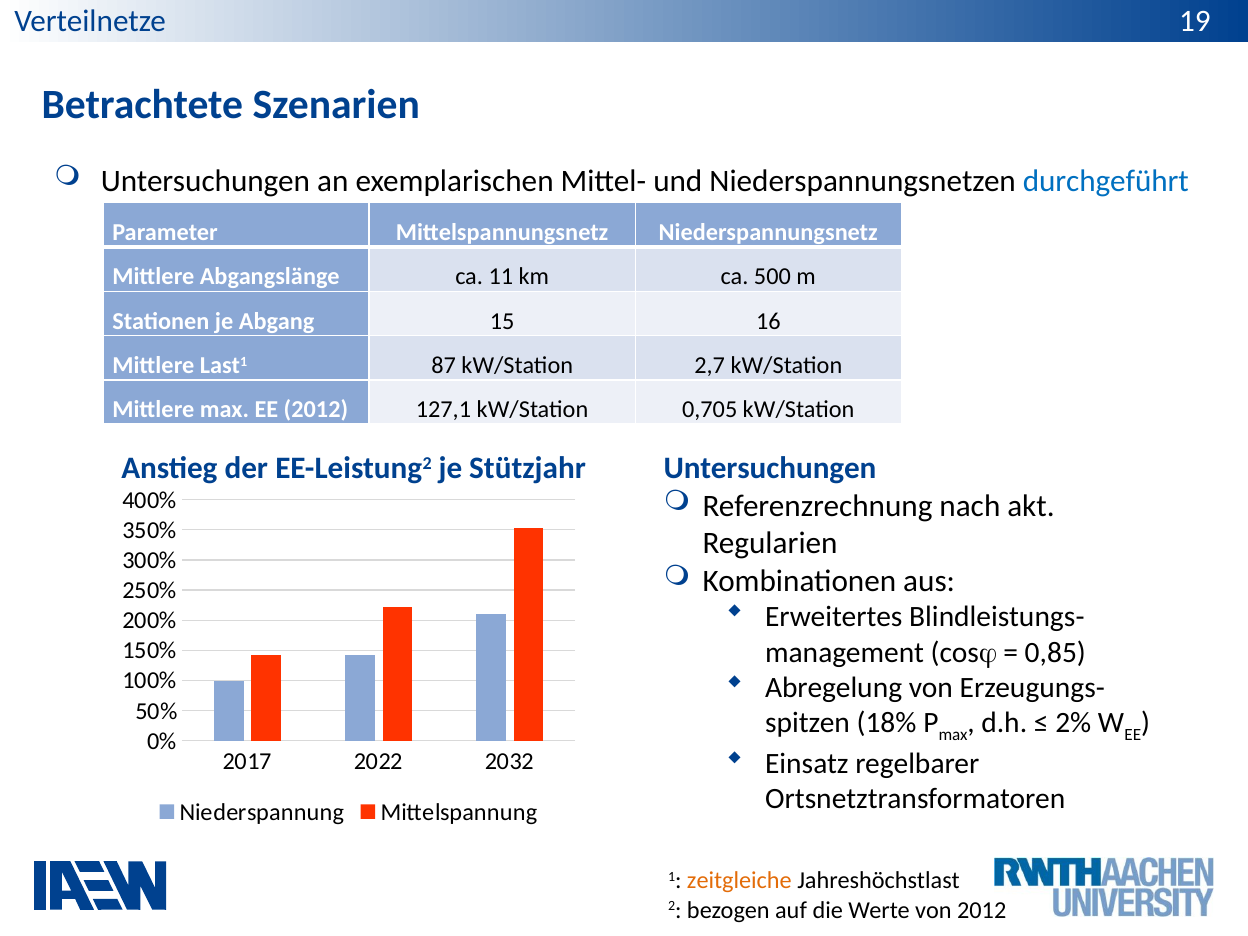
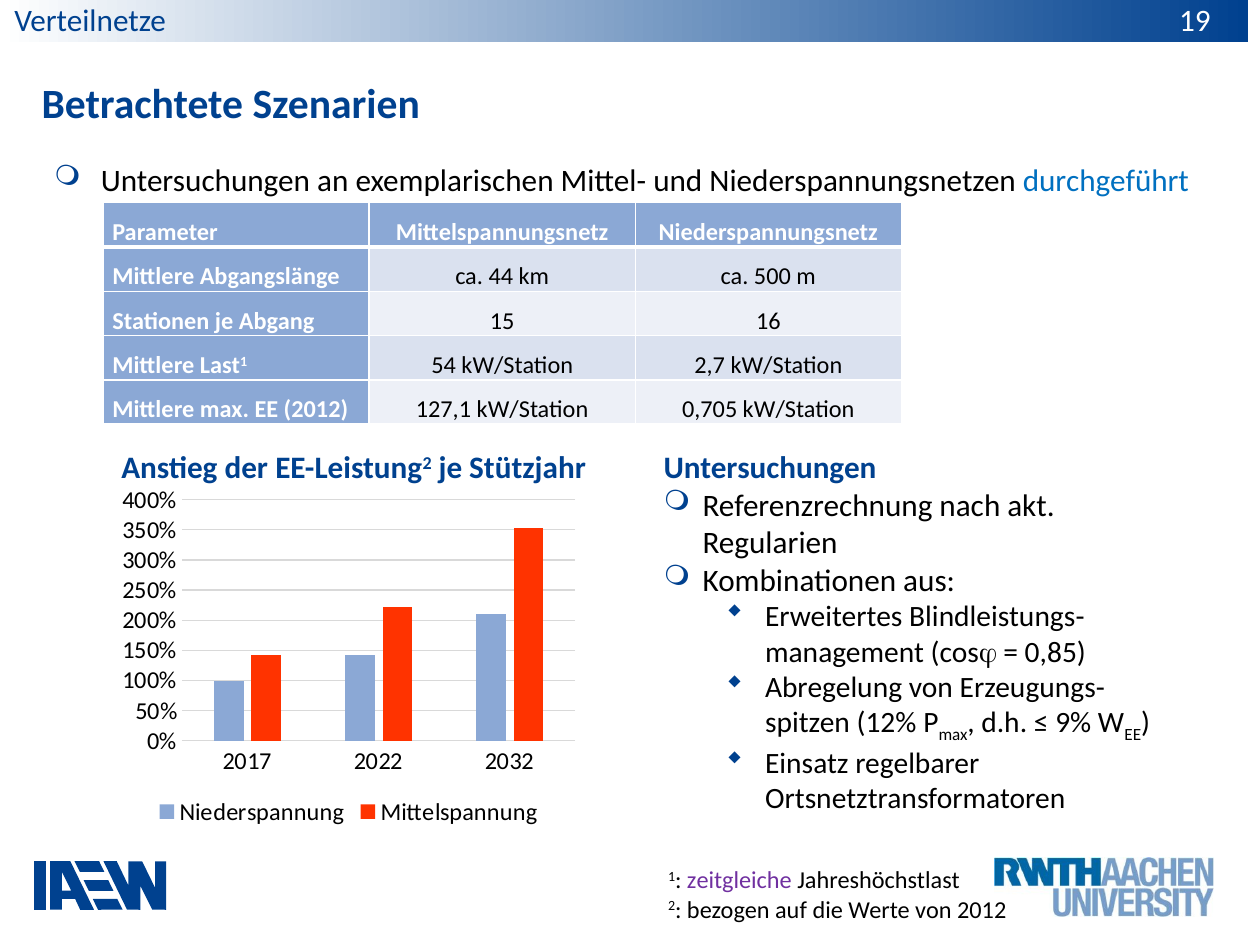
11: 11 -> 44
87: 87 -> 54
18%: 18% -> 12%
2%: 2% -> 9%
zeitgleiche colour: orange -> purple
